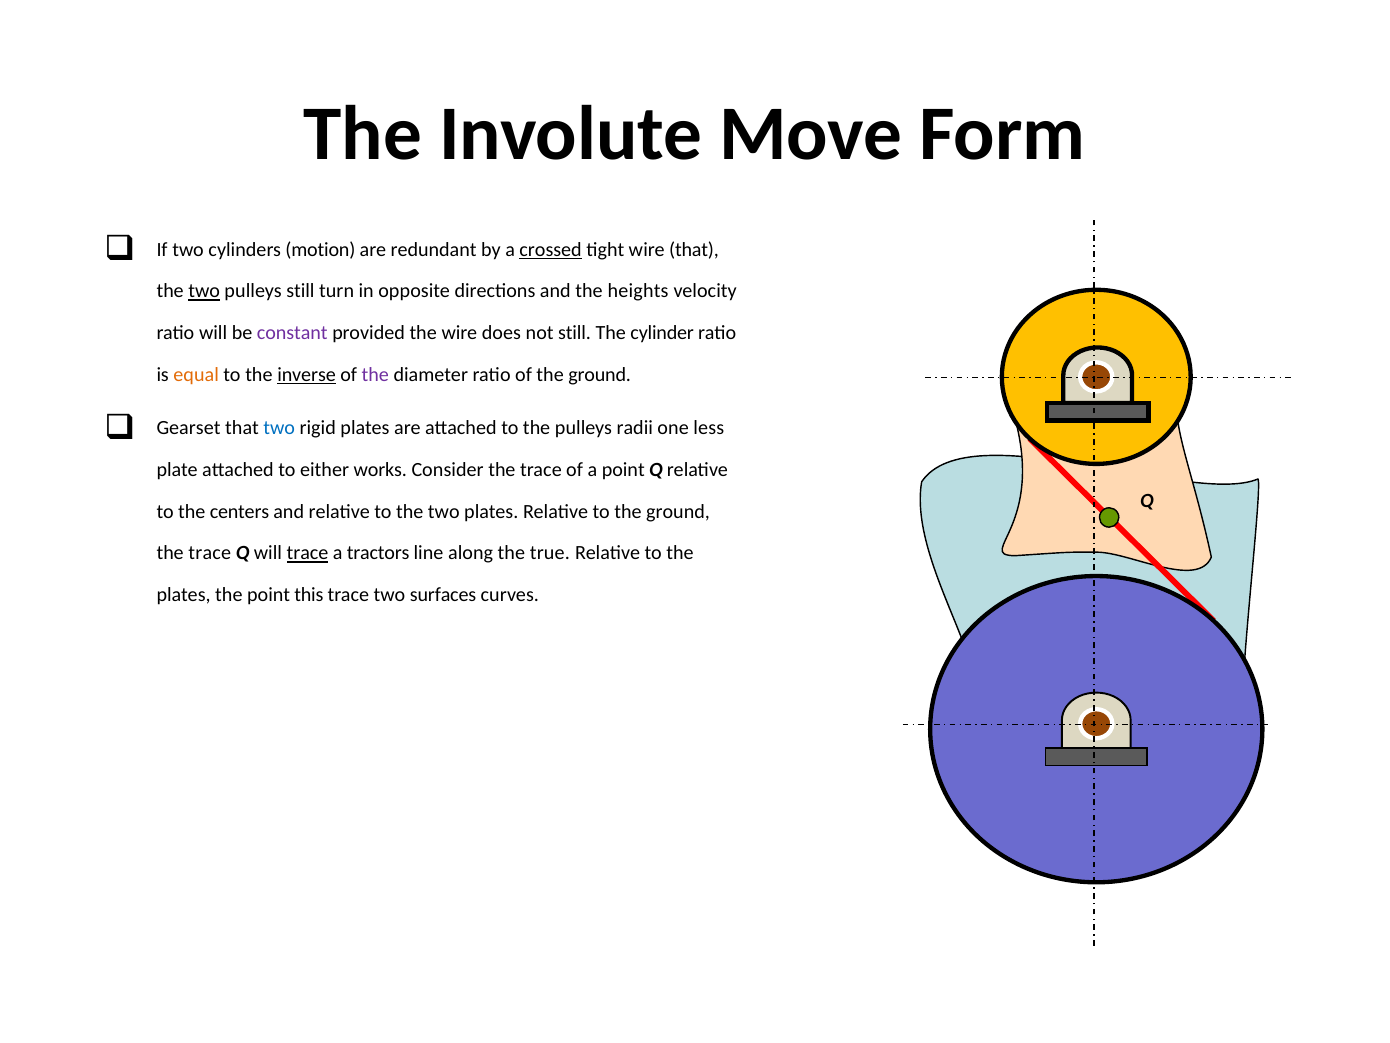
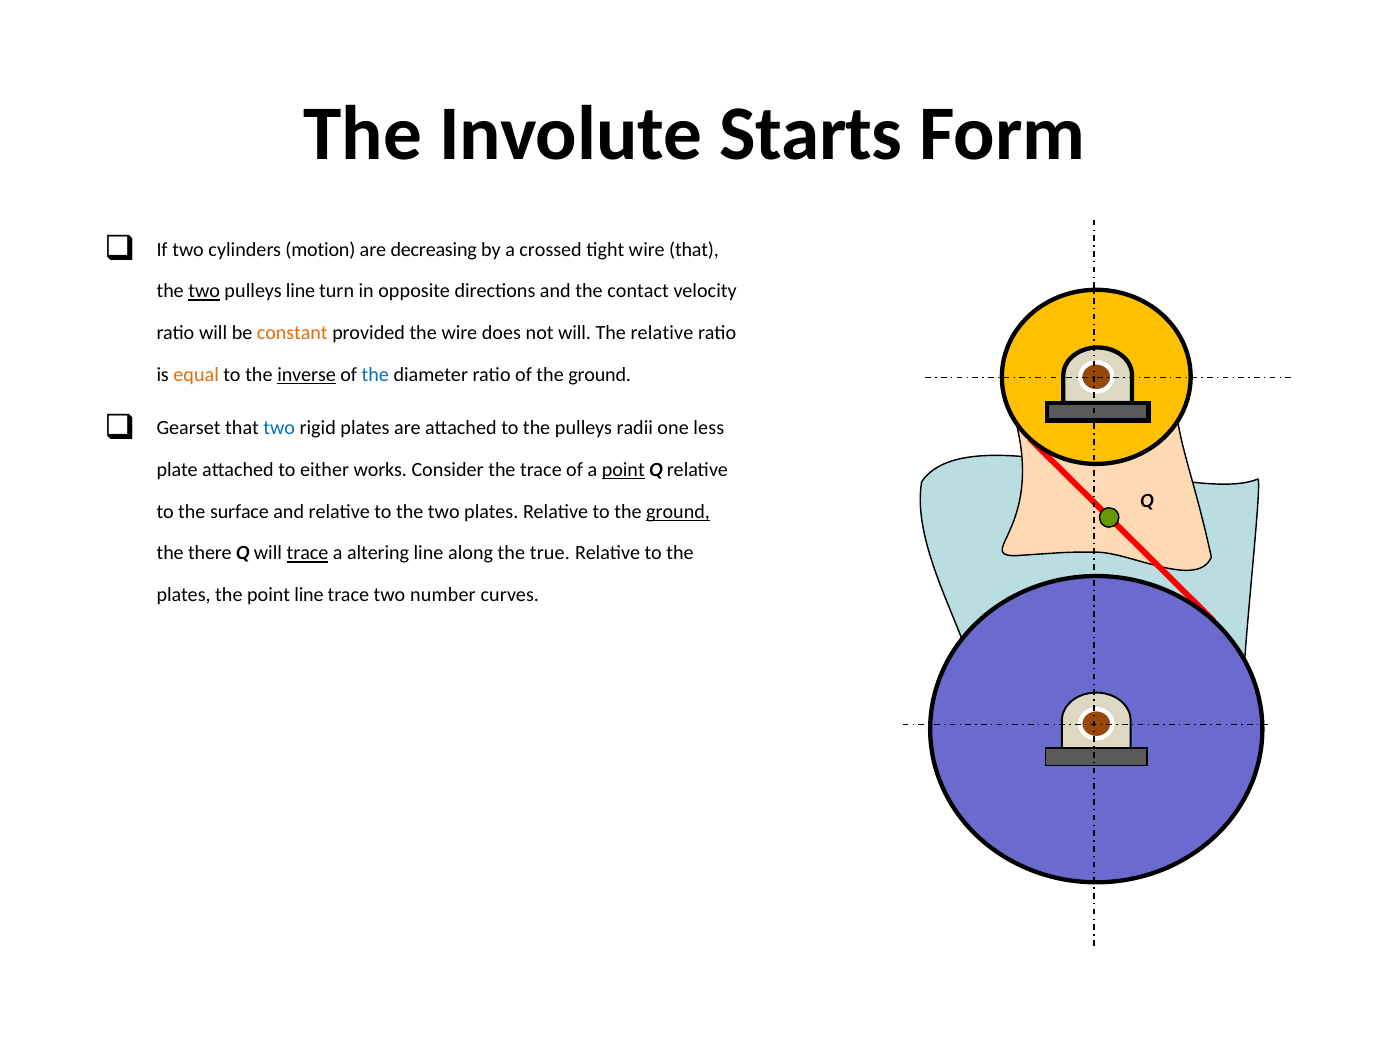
Move: Move -> Starts
redundant: redundant -> decreasing
crossed underline: present -> none
pulleys still: still -> line
heights: heights -> contact
constant colour: purple -> orange
not still: still -> will
The cylinder: cylinder -> relative
the at (375, 375) colour: purple -> blue
point at (623, 470) underline: none -> present
centers: centers -> surface
ground at (678, 511) underline: none -> present
trace at (210, 553): trace -> there
tractors: tractors -> altering
point this: this -> line
surfaces: surfaces -> number
